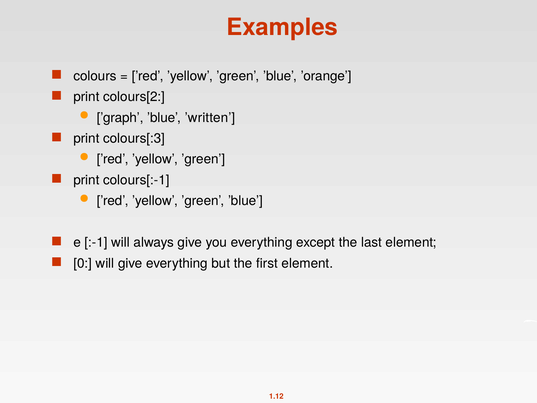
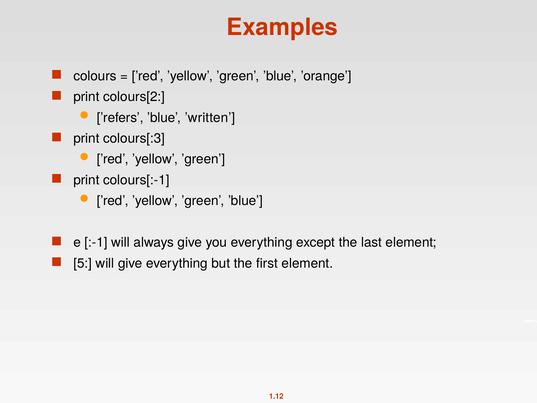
’graph: ’graph -> ’refers
0: 0 -> 5
